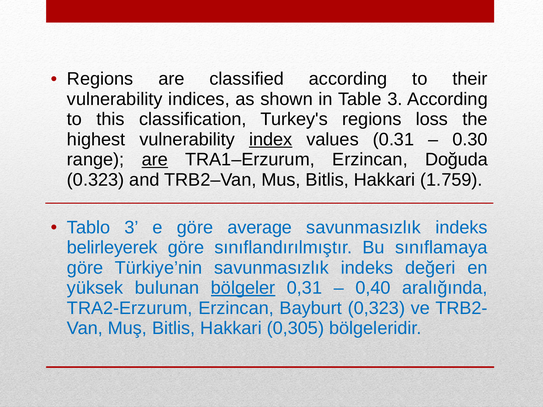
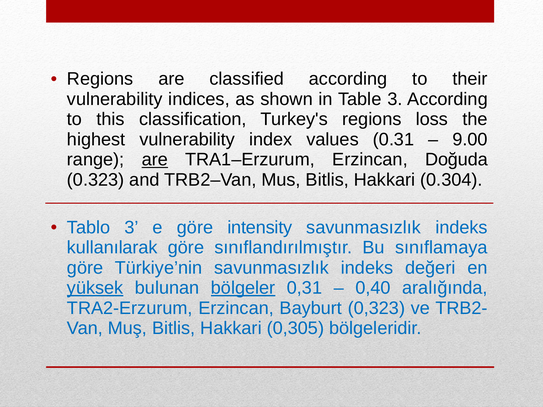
index underline: present -> none
0.30: 0.30 -> 9.00
1.759: 1.759 -> 0.304
average: average -> intensity
belirleyerek: belirleyerek -> kullanılarak
yüksek underline: none -> present
